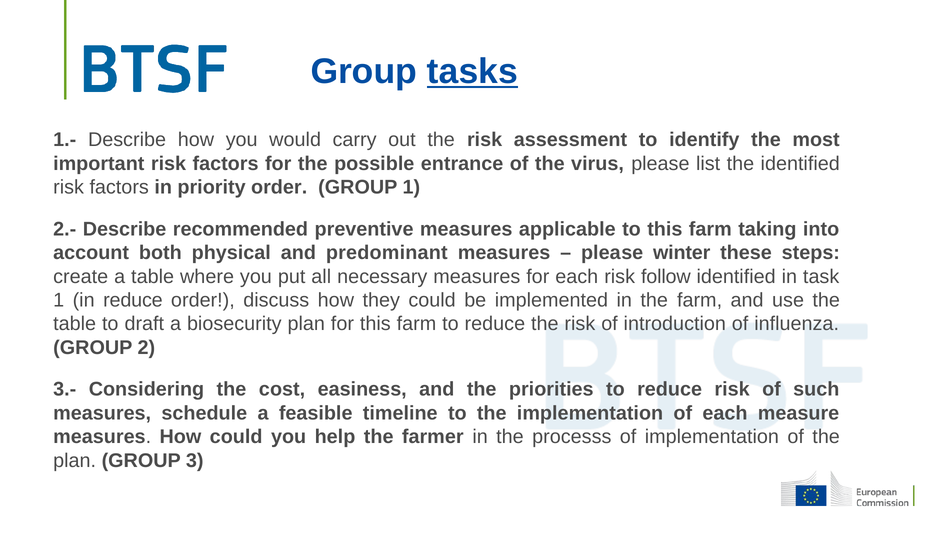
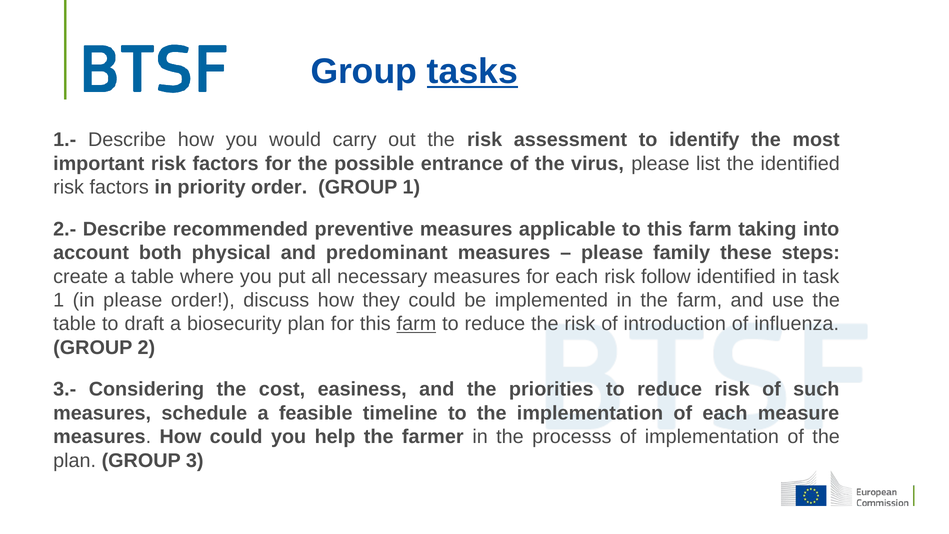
winter: winter -> family
in reduce: reduce -> please
farm at (416, 324) underline: none -> present
